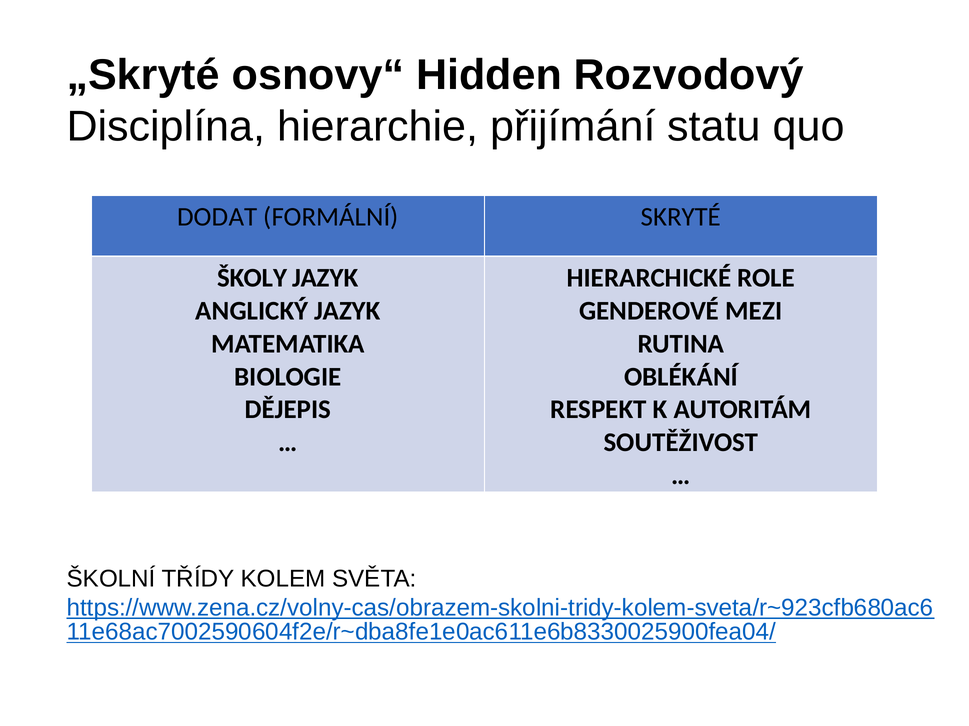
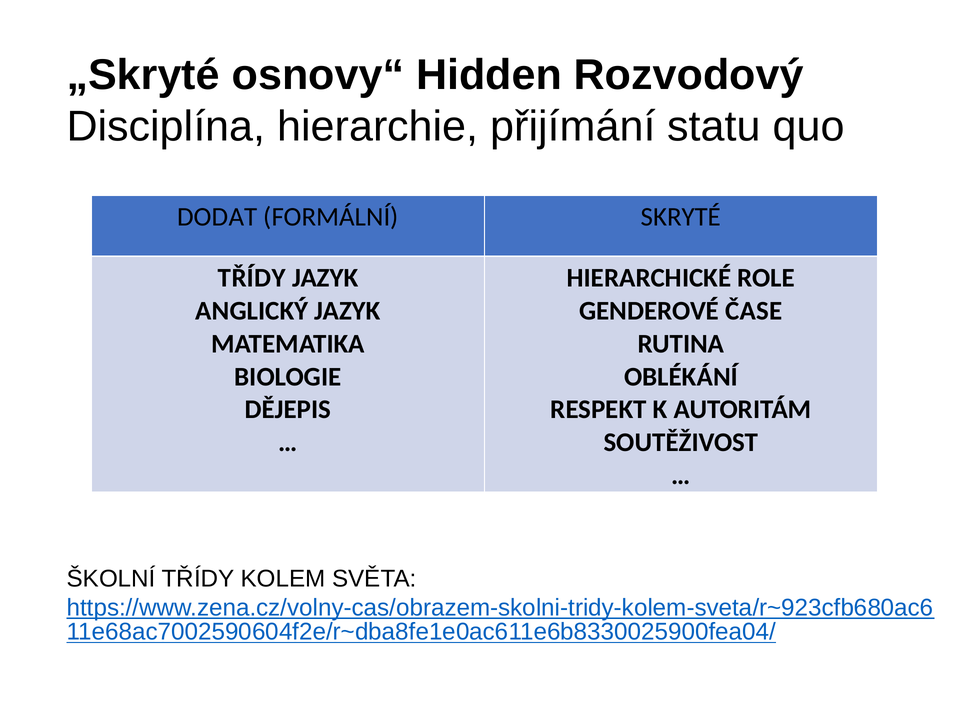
ŠKOLY at (252, 278): ŠKOLY -> TŘÍDY
MEZI: MEZI -> ČASE
